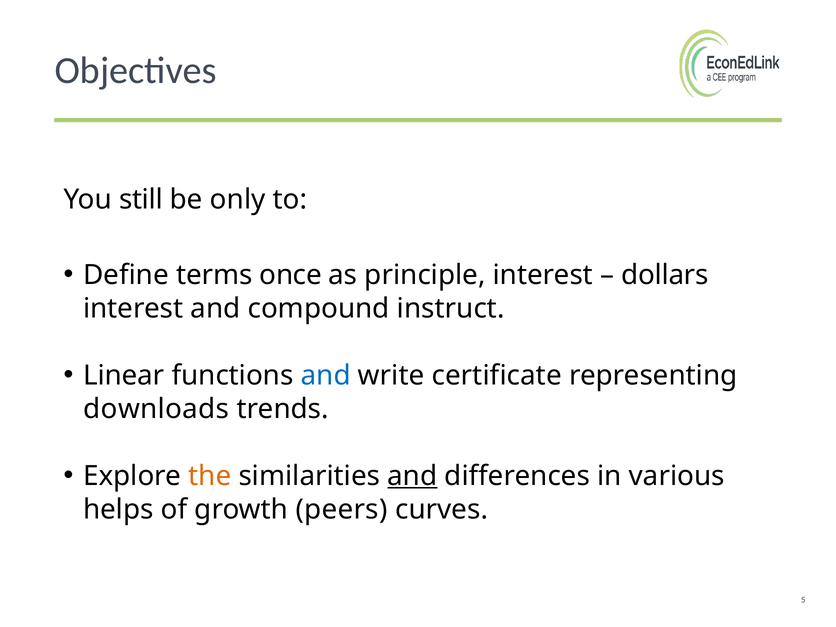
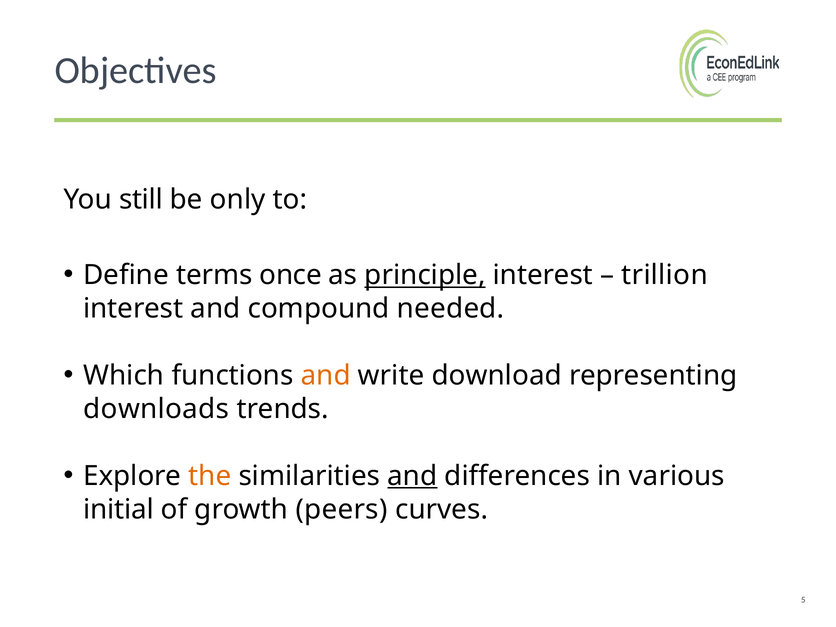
principle underline: none -> present
dollars: dollars -> trillion
instruct: instruct -> needed
Linear: Linear -> Which
and at (326, 376) colour: blue -> orange
certificate: certificate -> download
helps: helps -> initial
